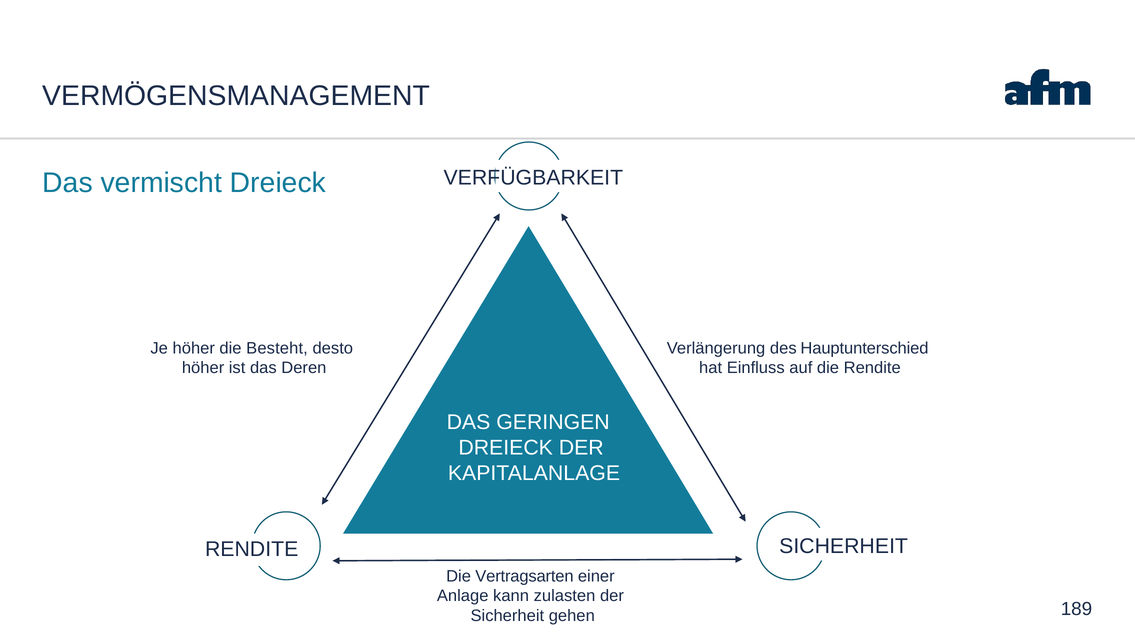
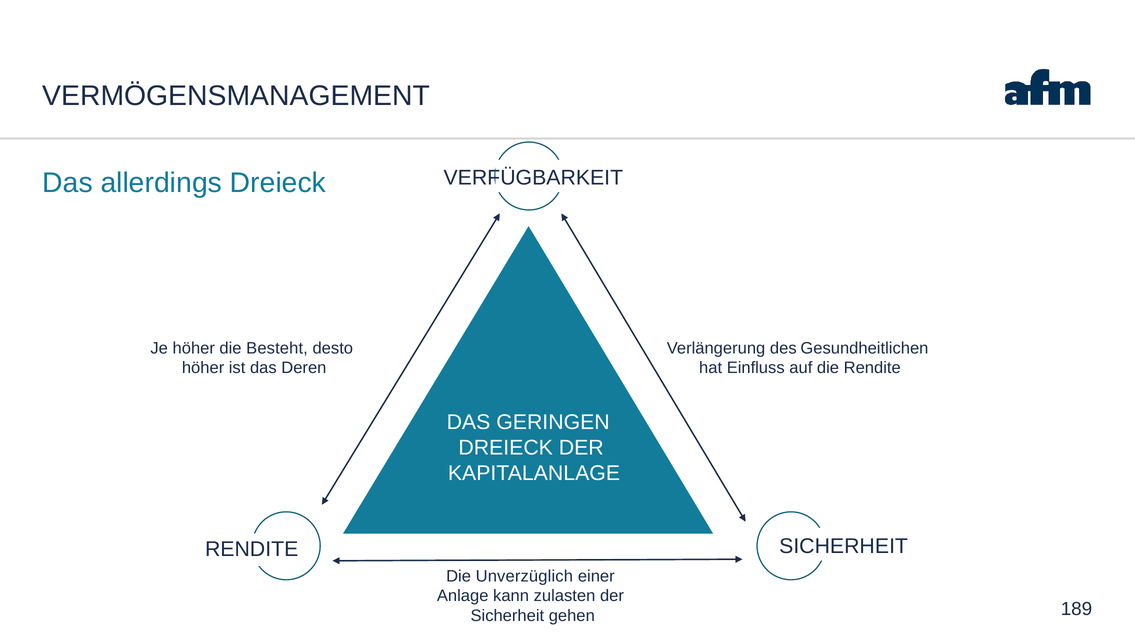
vermischt: vermischt -> allerdings
Hauptunterschied: Hauptunterschied -> Gesundheitlichen
Vertragsarten: Vertragsarten -> Unverzüglich
